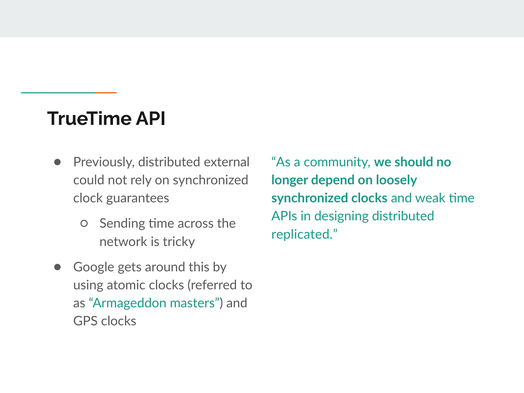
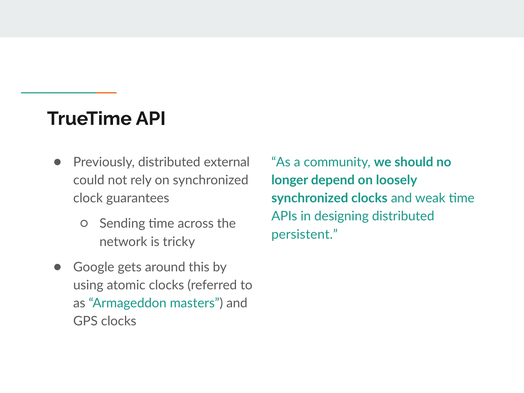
replicated: replicated -> persistent
